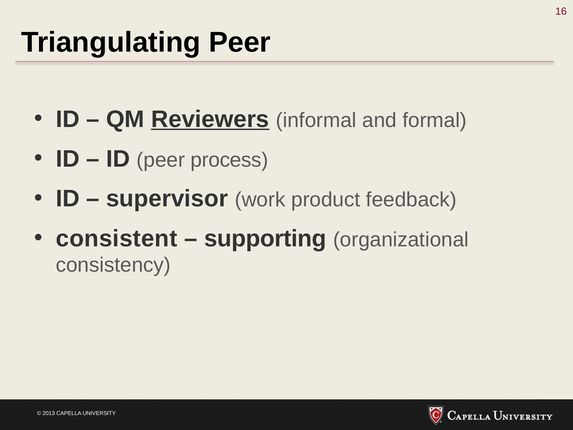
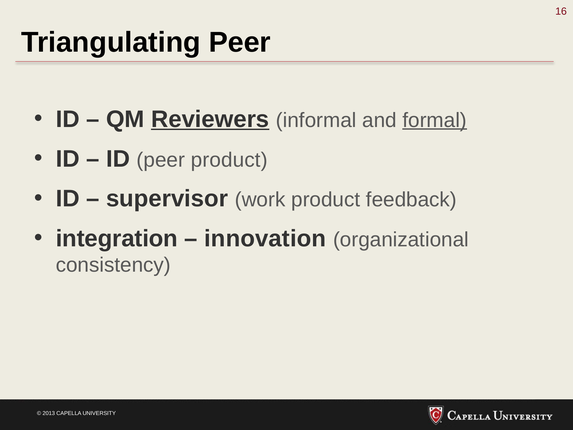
formal underline: none -> present
peer process: process -> product
consistent: consistent -> integration
supporting: supporting -> innovation
